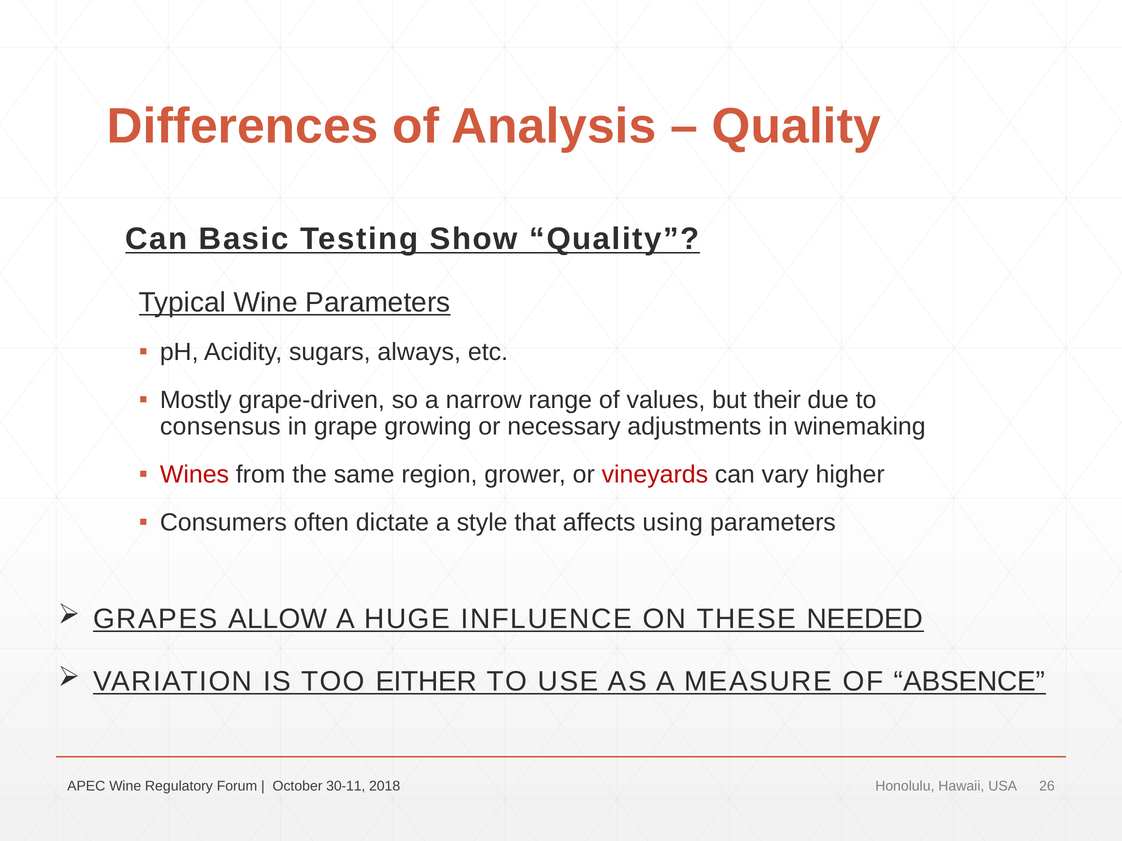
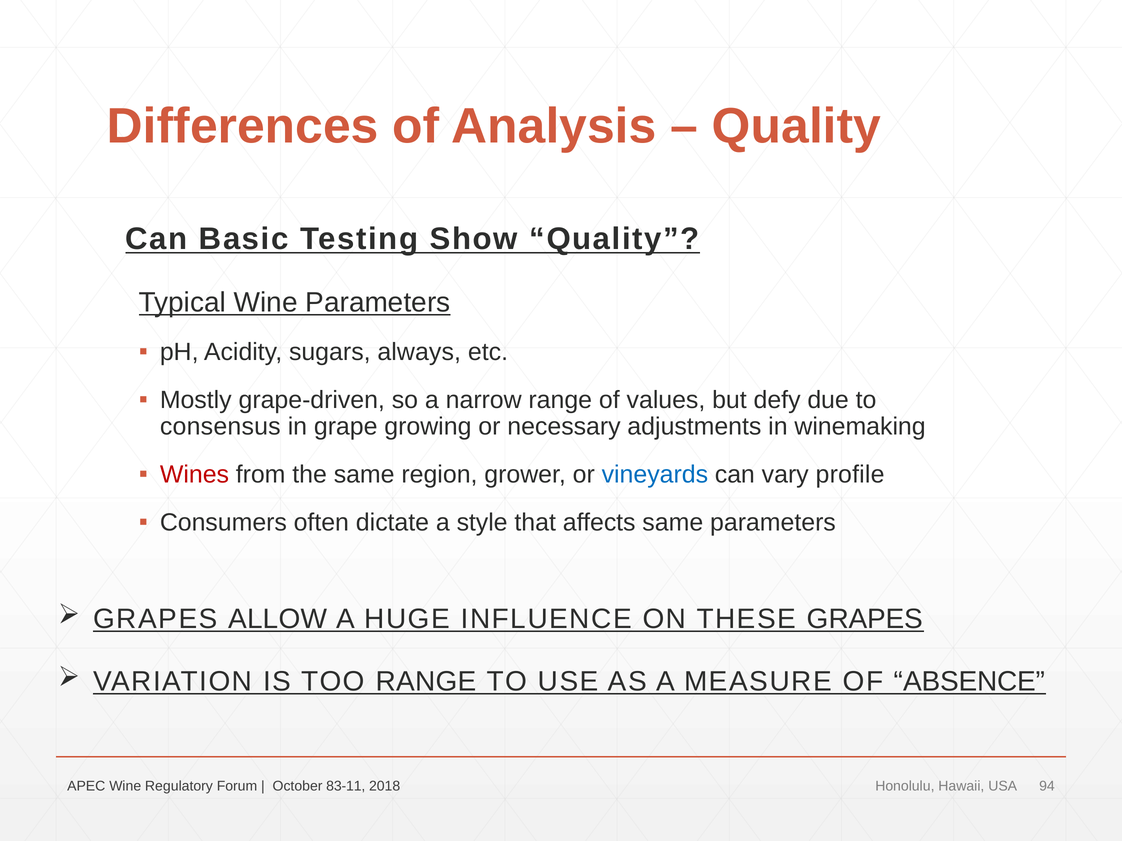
their: their -> defy
vineyards colour: red -> blue
higher: higher -> profile
affects using: using -> same
THESE NEEDED: NEEDED -> GRAPES
TOO EITHER: EITHER -> RANGE
30-11: 30-11 -> 83-11
26: 26 -> 94
